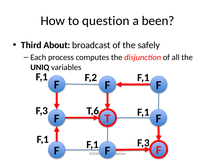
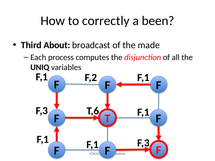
question: question -> correctly
safely: safely -> made
